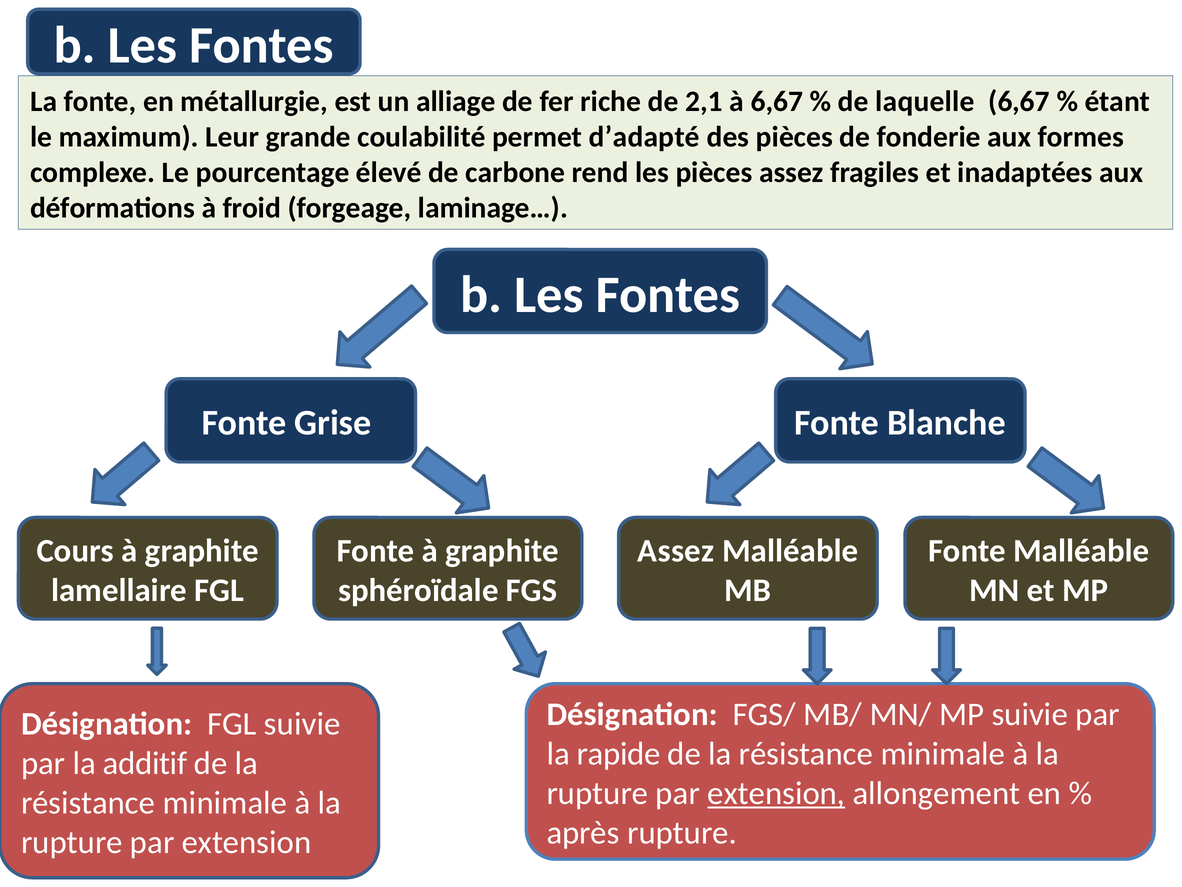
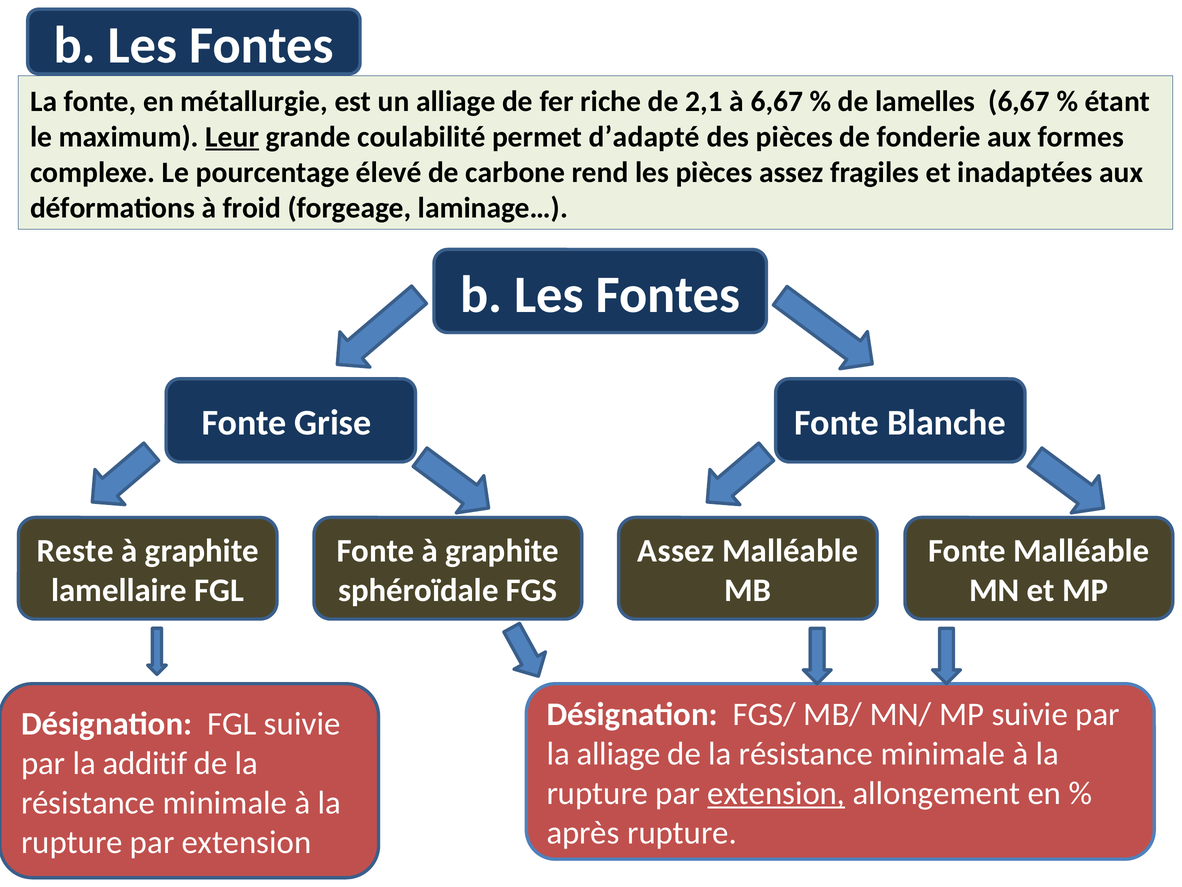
laquelle: laquelle -> lamelles
Leur underline: none -> present
Cours: Cours -> Reste
la rapide: rapide -> alliage
